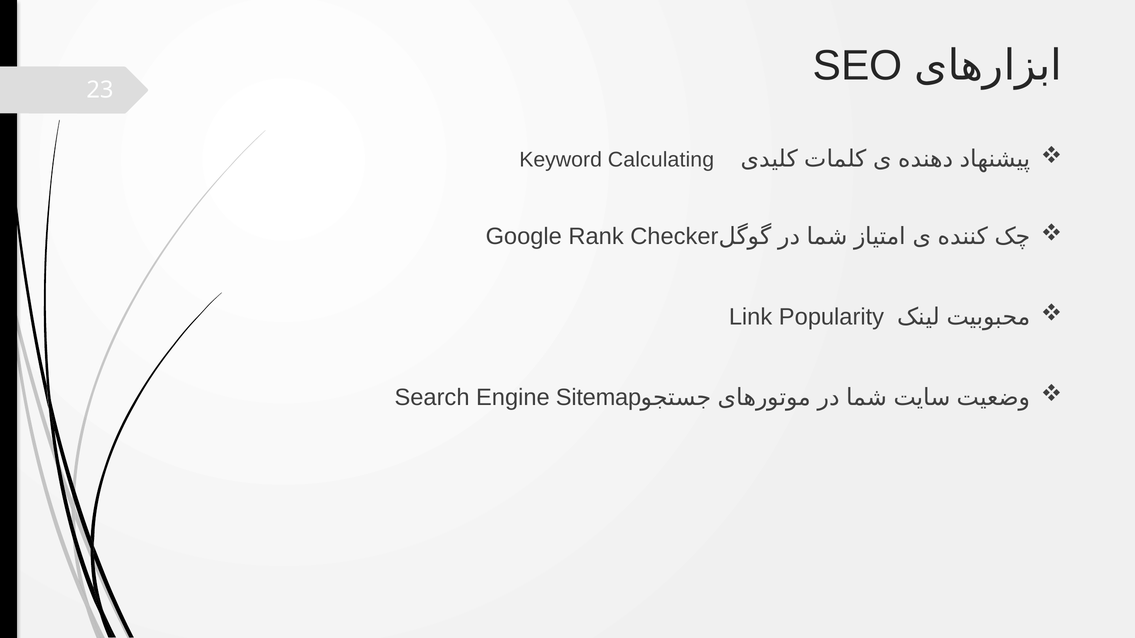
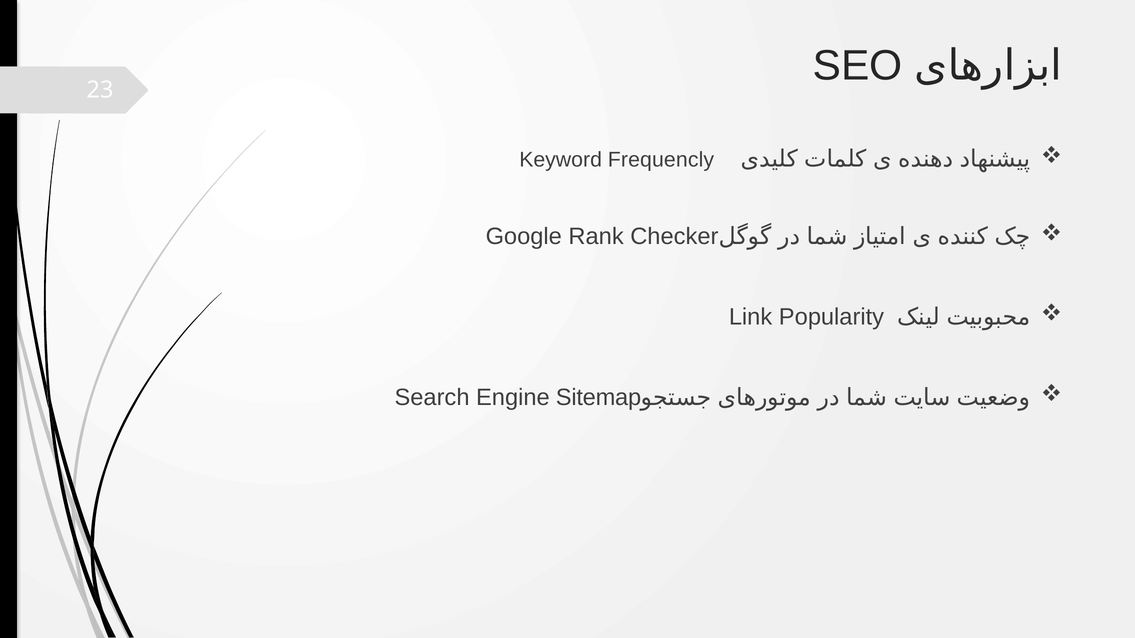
Calculating: Calculating -> Frequencly
